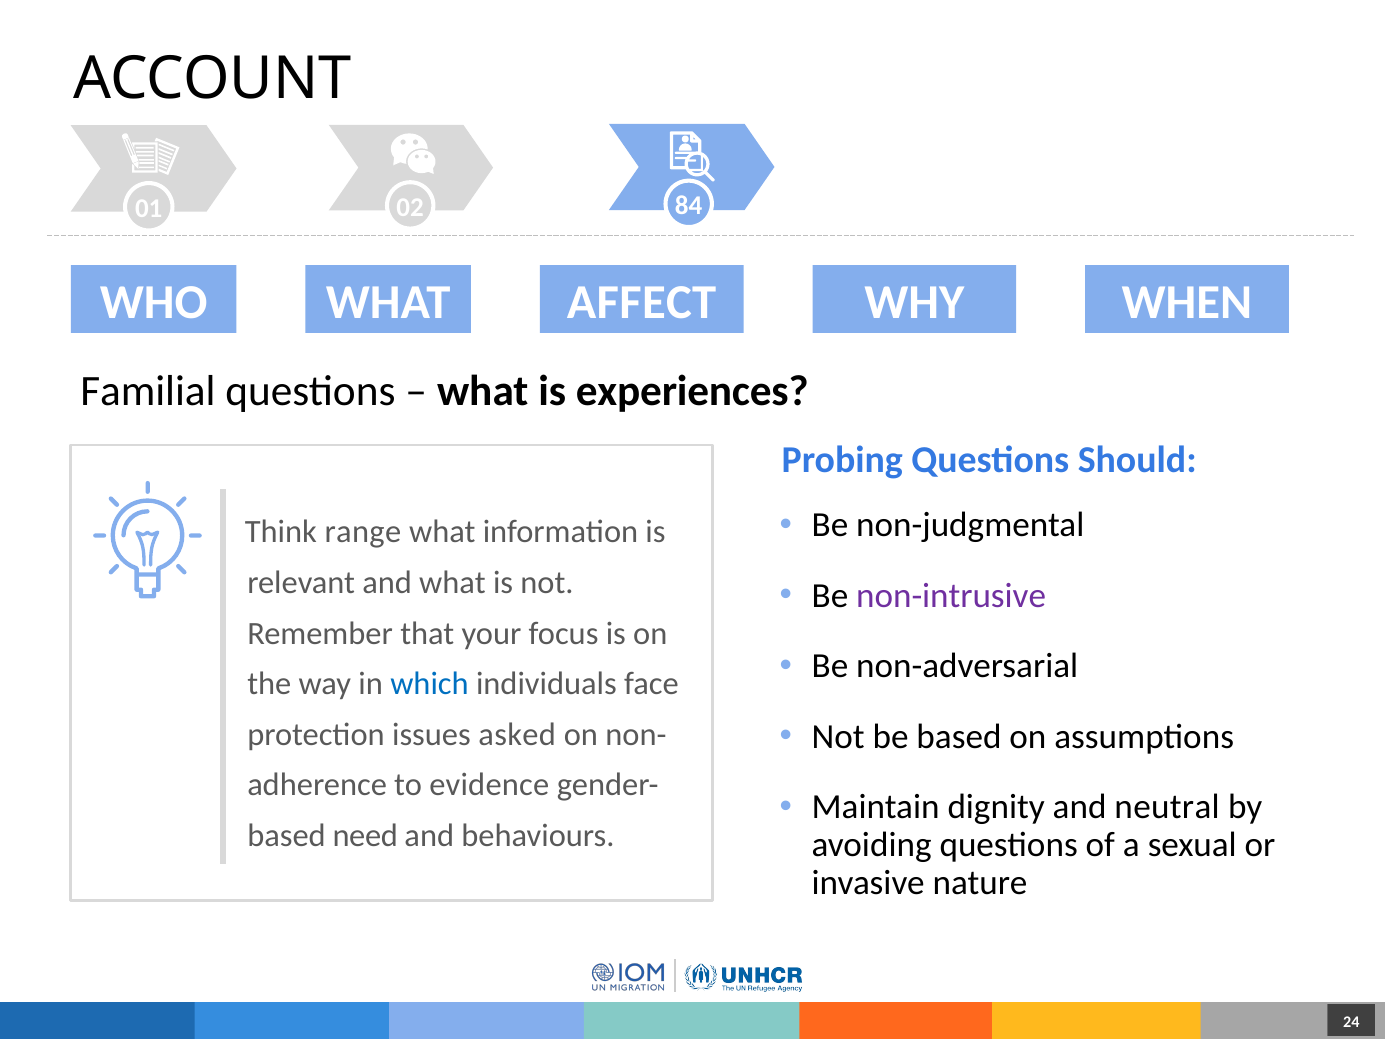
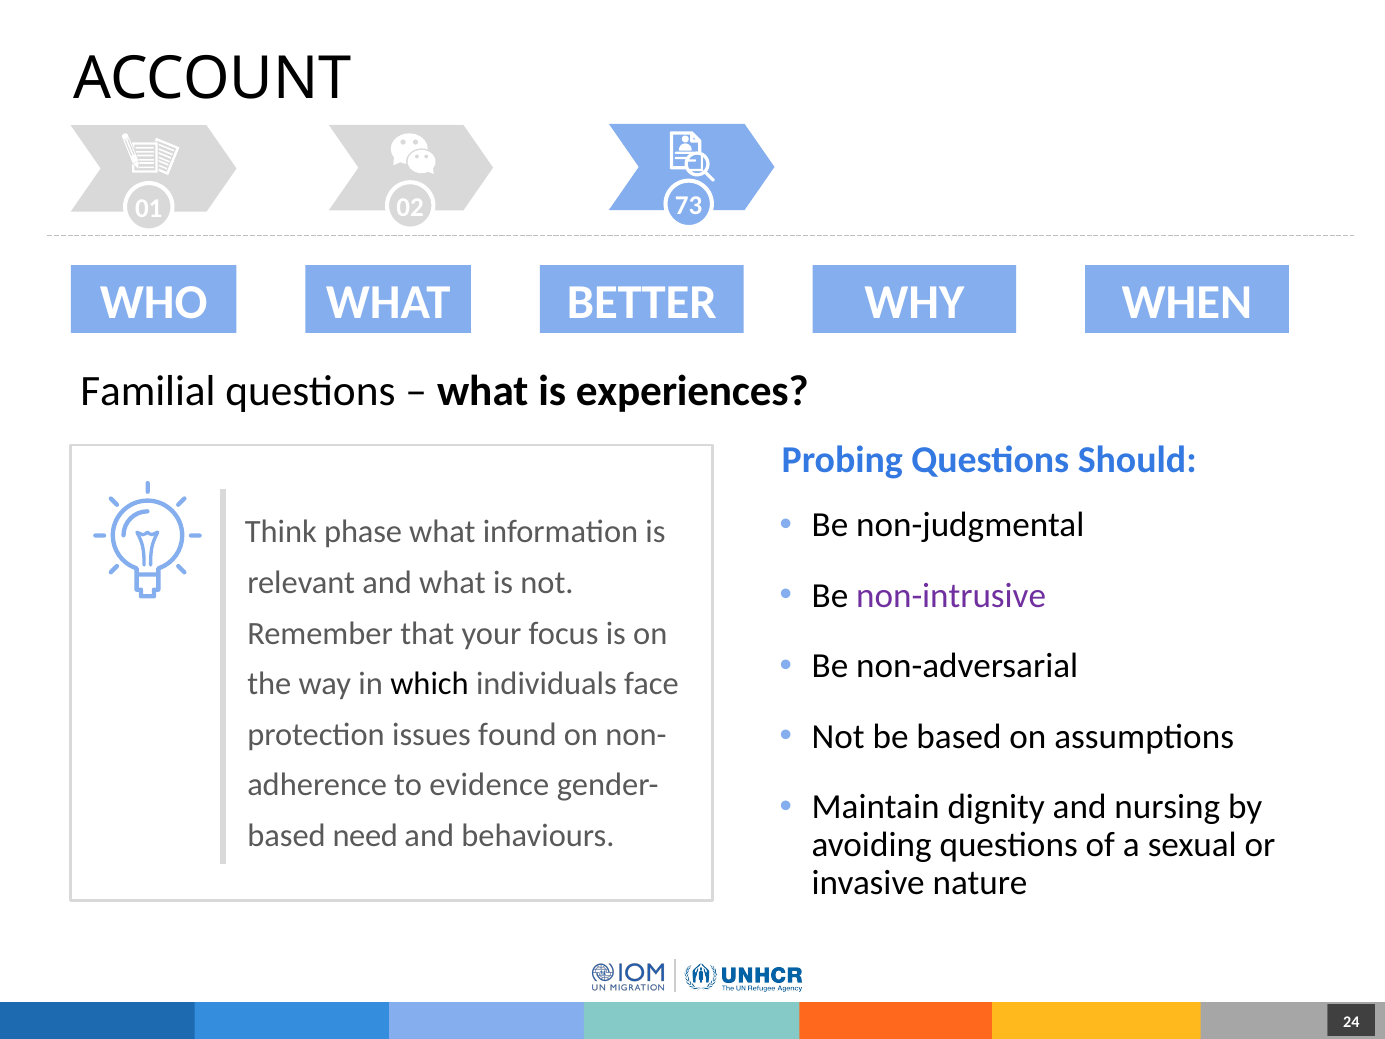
84: 84 -> 73
AFFECT: AFFECT -> BETTER
range: range -> phase
which colour: blue -> black
asked: asked -> found
neutral: neutral -> nursing
